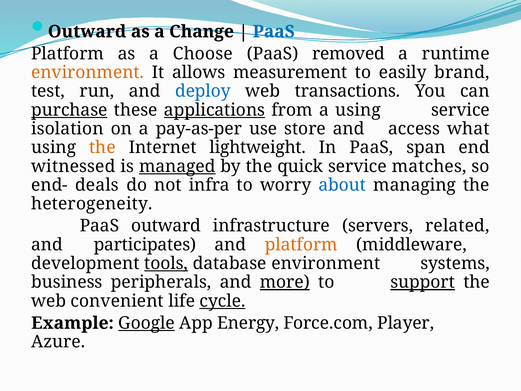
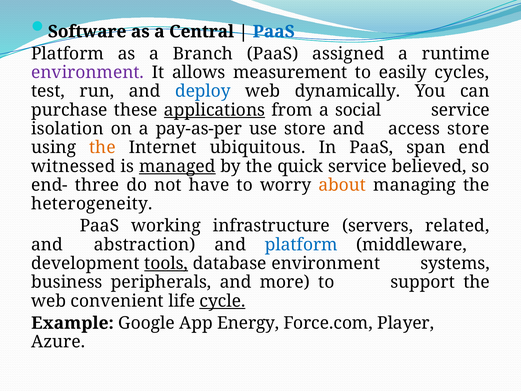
Outward at (87, 32): Outward -> Software
Change: Change -> Central
Choose: Choose -> Branch
removed: removed -> assigned
environment at (88, 72) colour: orange -> purple
brand: brand -> cycles
transactions: transactions -> dynamically
purchase underline: present -> none
a using: using -> social
access what: what -> store
lightweight: lightweight -> ubiquitous
matches: matches -> believed
deals: deals -> three
infra: infra -> have
about colour: blue -> orange
PaaS outward: outward -> working
participates: participates -> abstraction
platform at (301, 245) colour: orange -> blue
more underline: present -> none
support underline: present -> none
Google underline: present -> none
